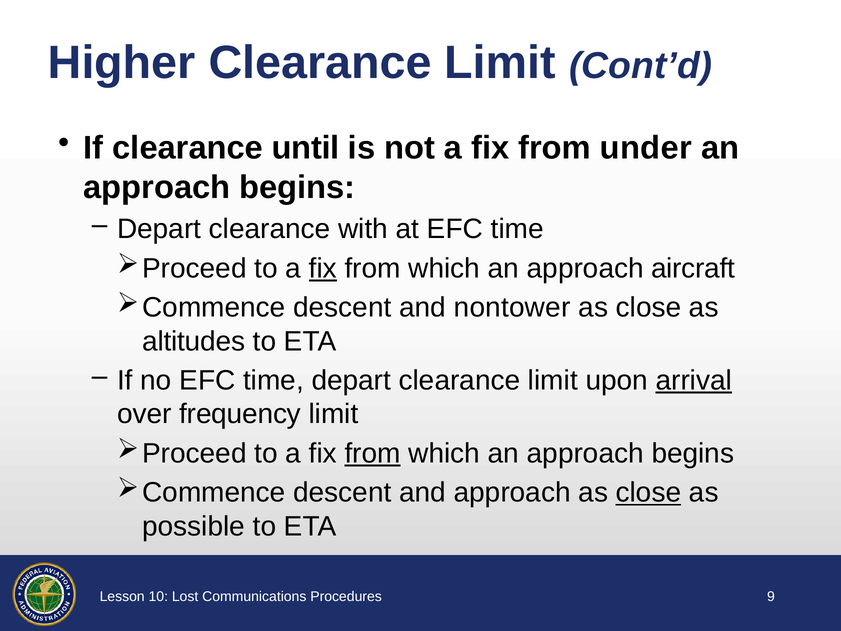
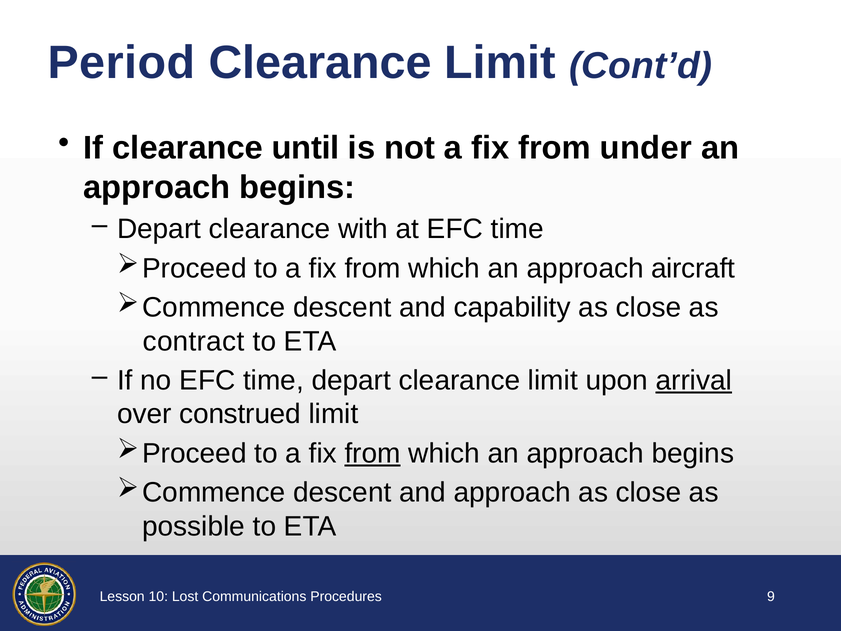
Higher: Higher -> Period
fix at (323, 268) underline: present -> none
nontower: nontower -> capability
altitudes: altitudes -> contract
frequency: frequency -> construed
close at (648, 492) underline: present -> none
